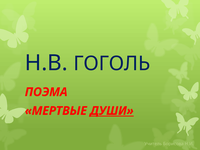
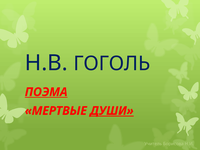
ПОЭМА underline: none -> present
